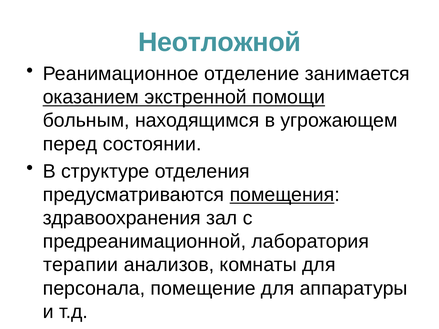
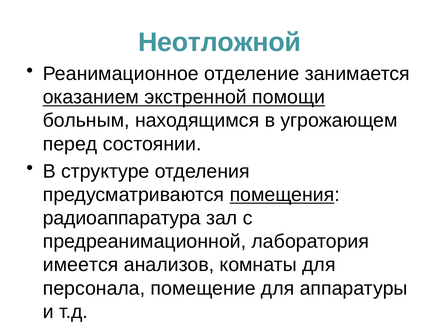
здравоохранения: здравоохранения -> радиоаппаратура
терапии: терапии -> имеется
